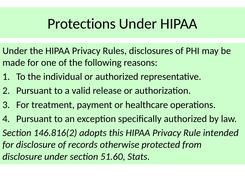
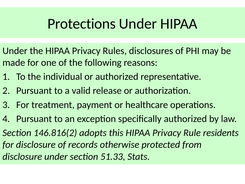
intended: intended -> residents
51.60: 51.60 -> 51.33
